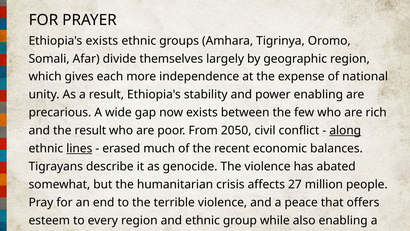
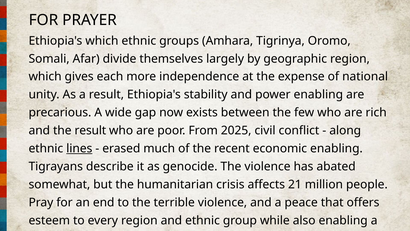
Ethiopia's exists: exists -> which
2050: 2050 -> 2025
along underline: present -> none
economic balances: balances -> enabling
27: 27 -> 21
